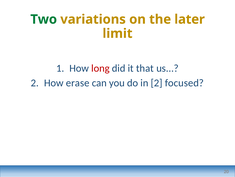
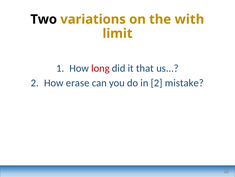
Two colour: green -> black
later: later -> with
focused: focused -> mistake
